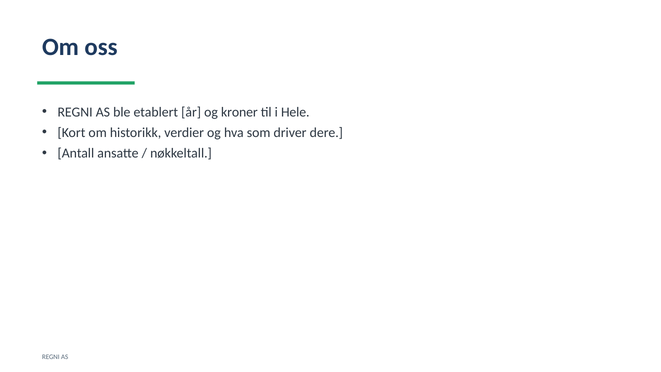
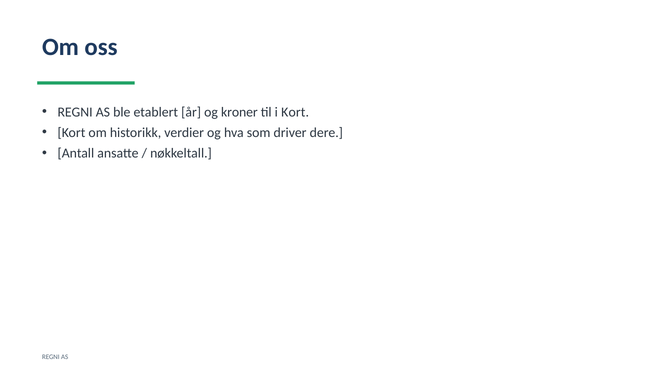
i Hele: Hele -> Kort
